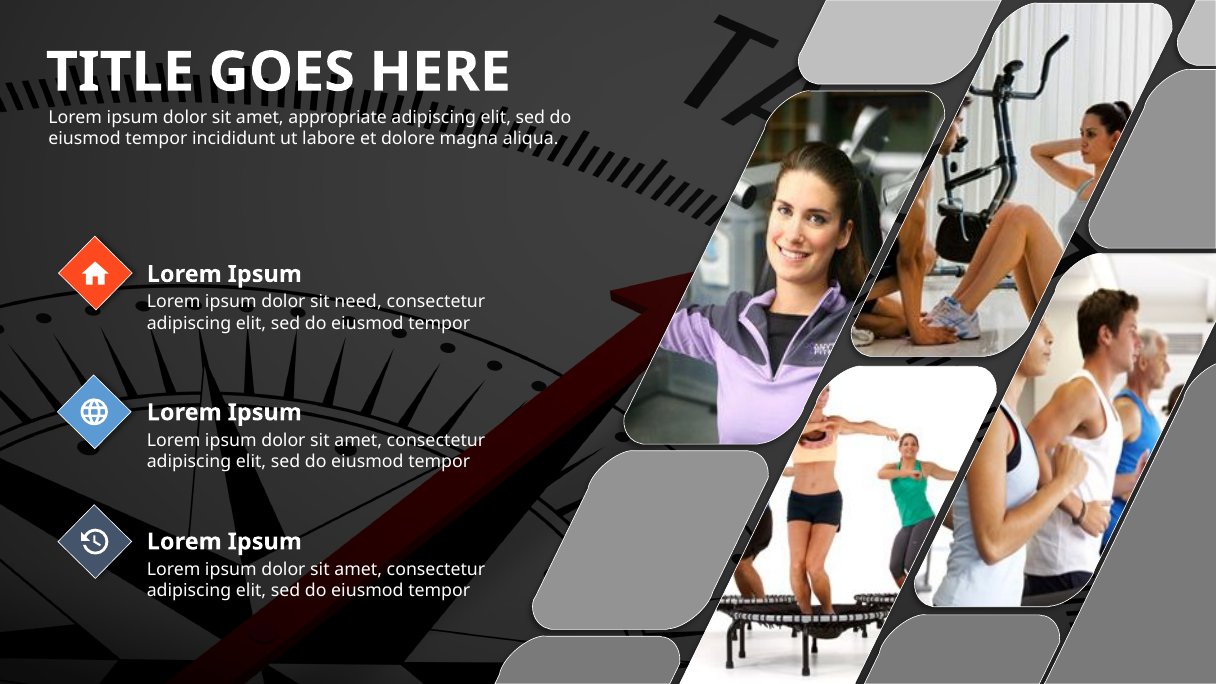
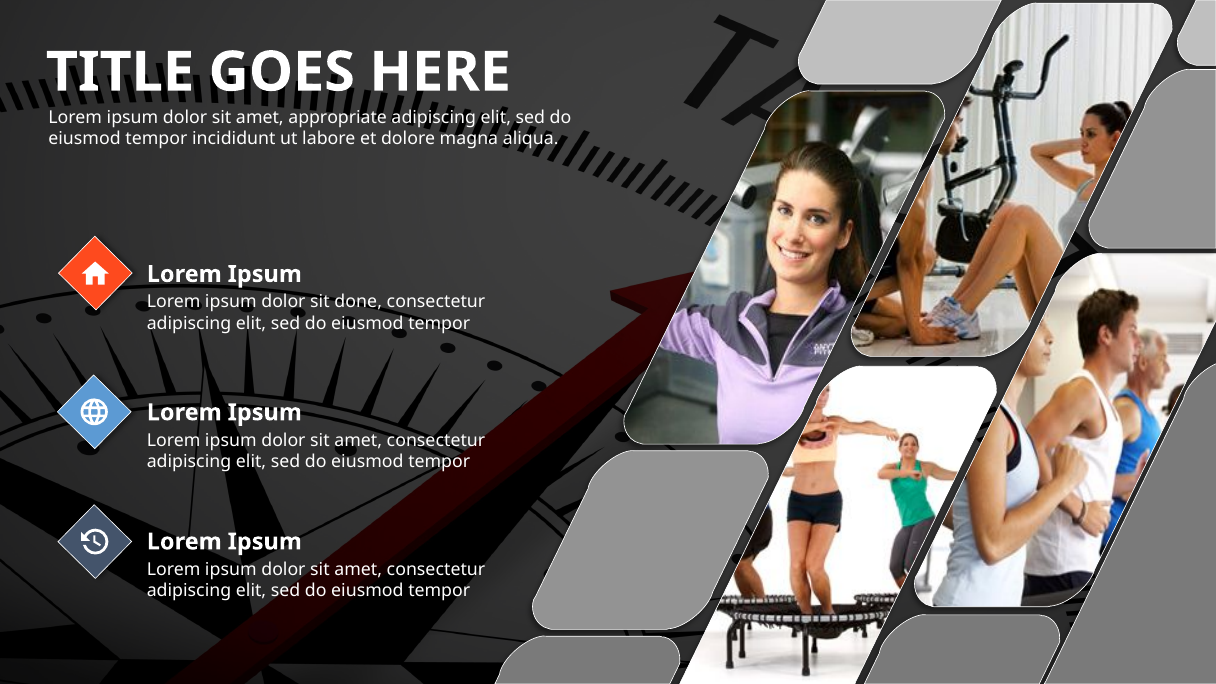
need: need -> done
